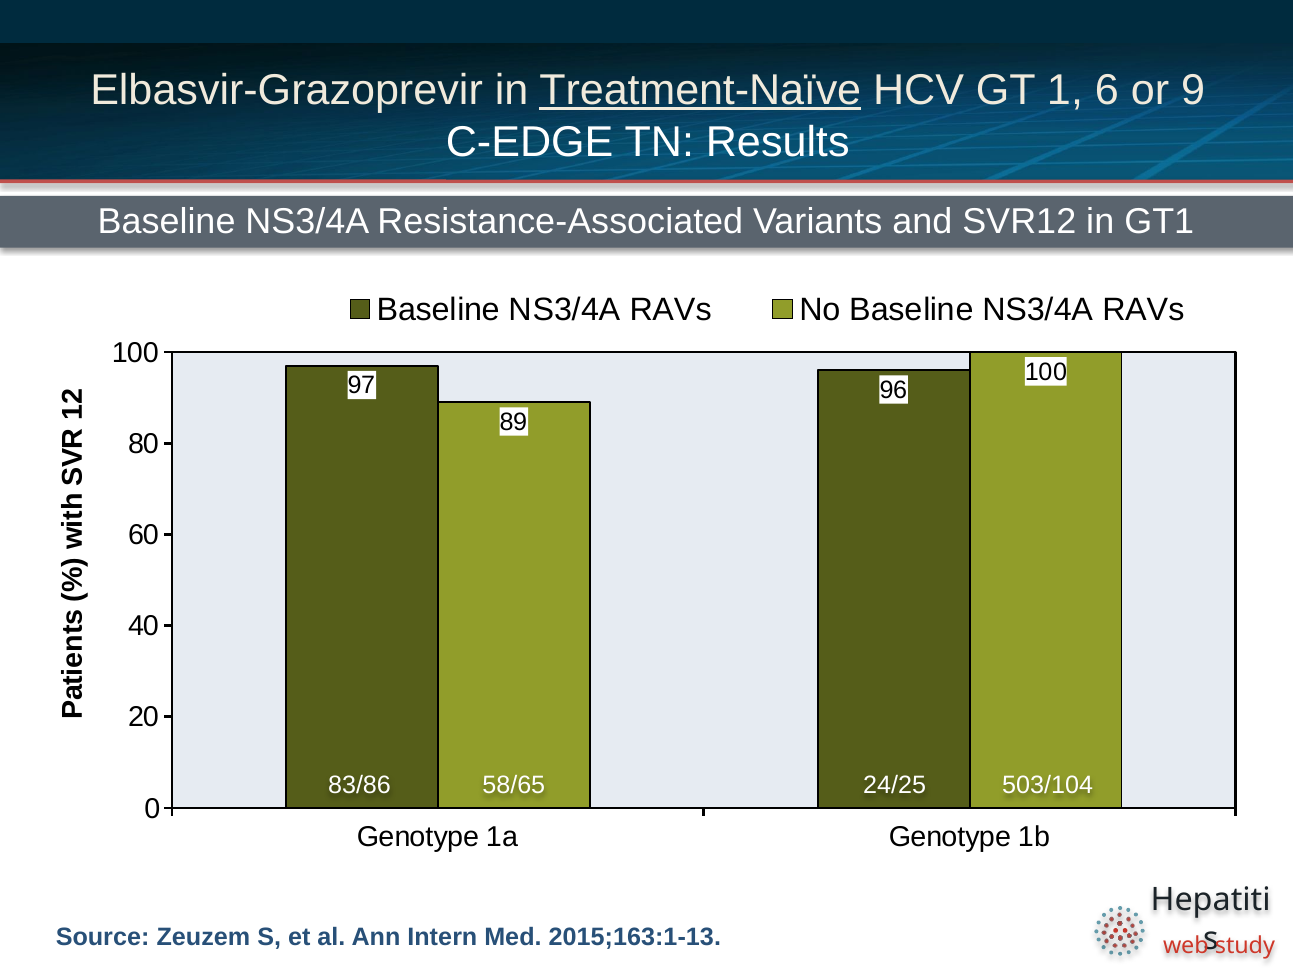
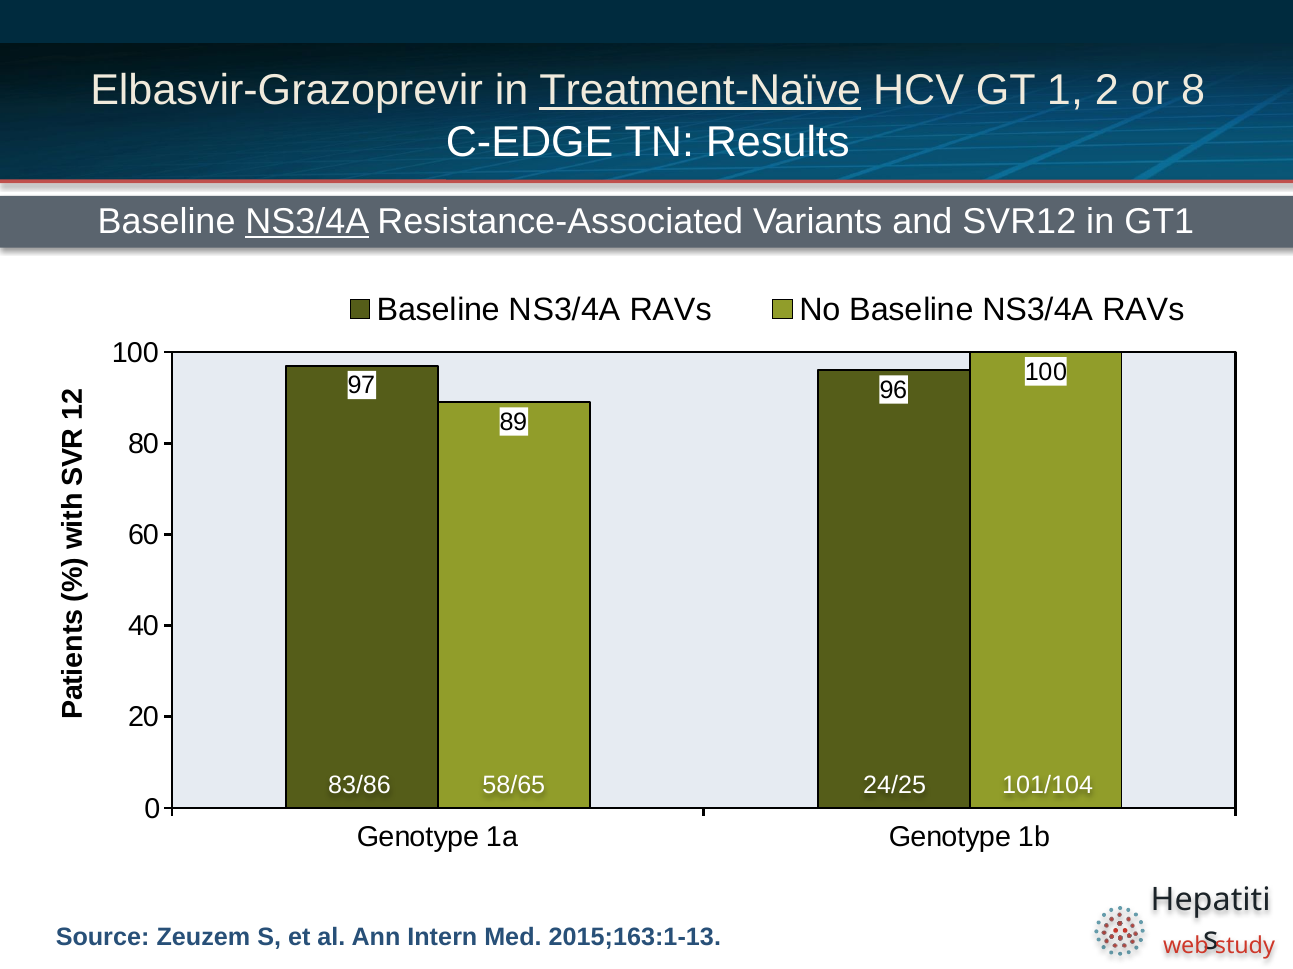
GT 1 6: 6 -> 2
9: 9 -> 8
NS3/4A at (307, 221) underline: none -> present
503/104: 503/104 -> 101/104
